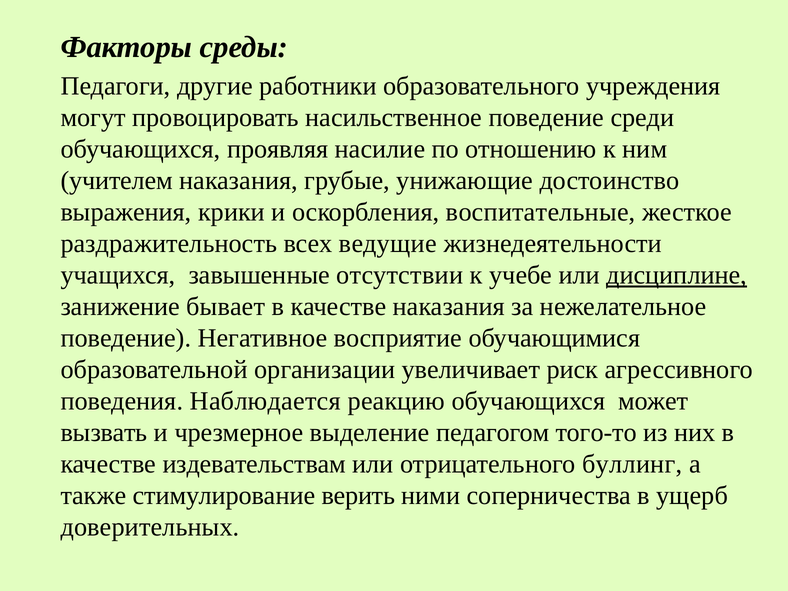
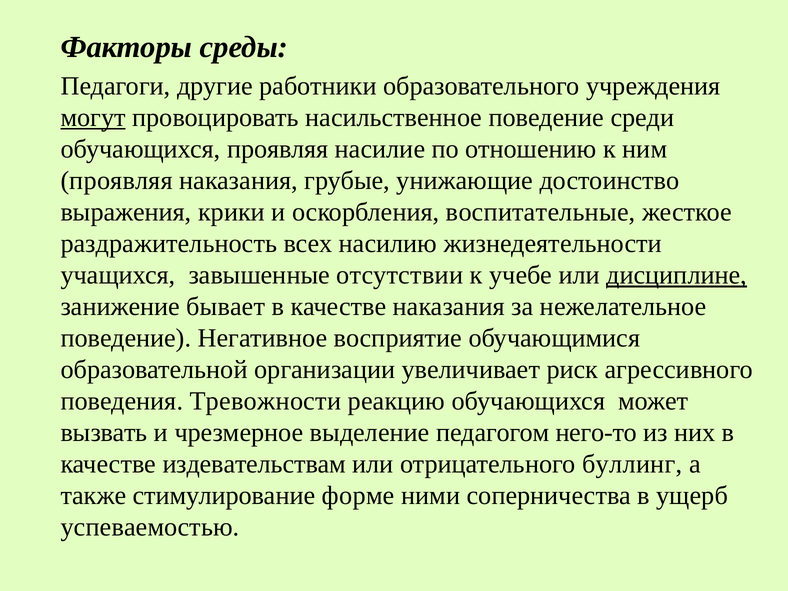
могут underline: none -> present
учителем at (117, 181): учителем -> проявляя
ведущие: ведущие -> насилию
Наблюдается: Наблюдается -> Тревожности
того-то: того-то -> него-то
верить: верить -> форме
доверительных: доверительных -> успеваемостью
